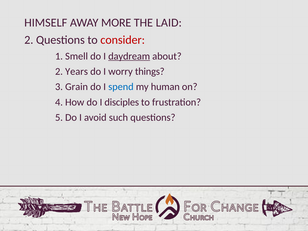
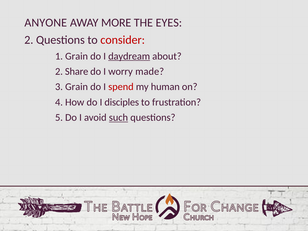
HIMSELF: HIMSELF -> ANYONE
LAID: LAID -> EYES
1 Smell: Smell -> Grain
Years: Years -> Share
things: things -> made
spend colour: blue -> red
such underline: none -> present
